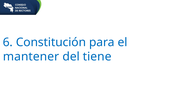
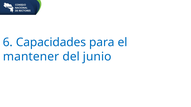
Constitución: Constitución -> Capacidades
tiene: tiene -> junio
